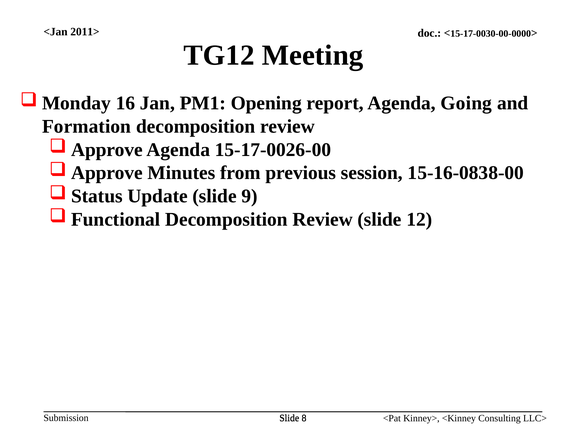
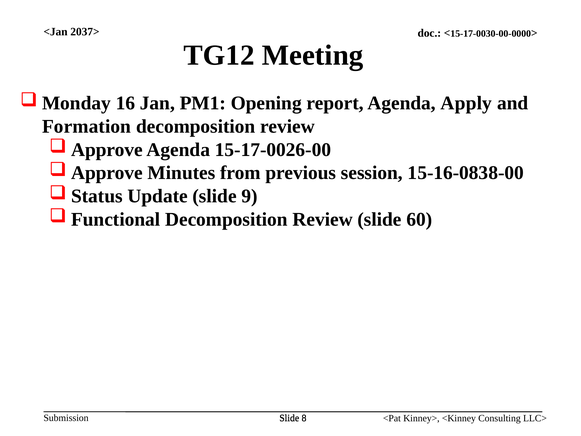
2011>: 2011> -> 2037>
Going: Going -> Apply
12: 12 -> 60
